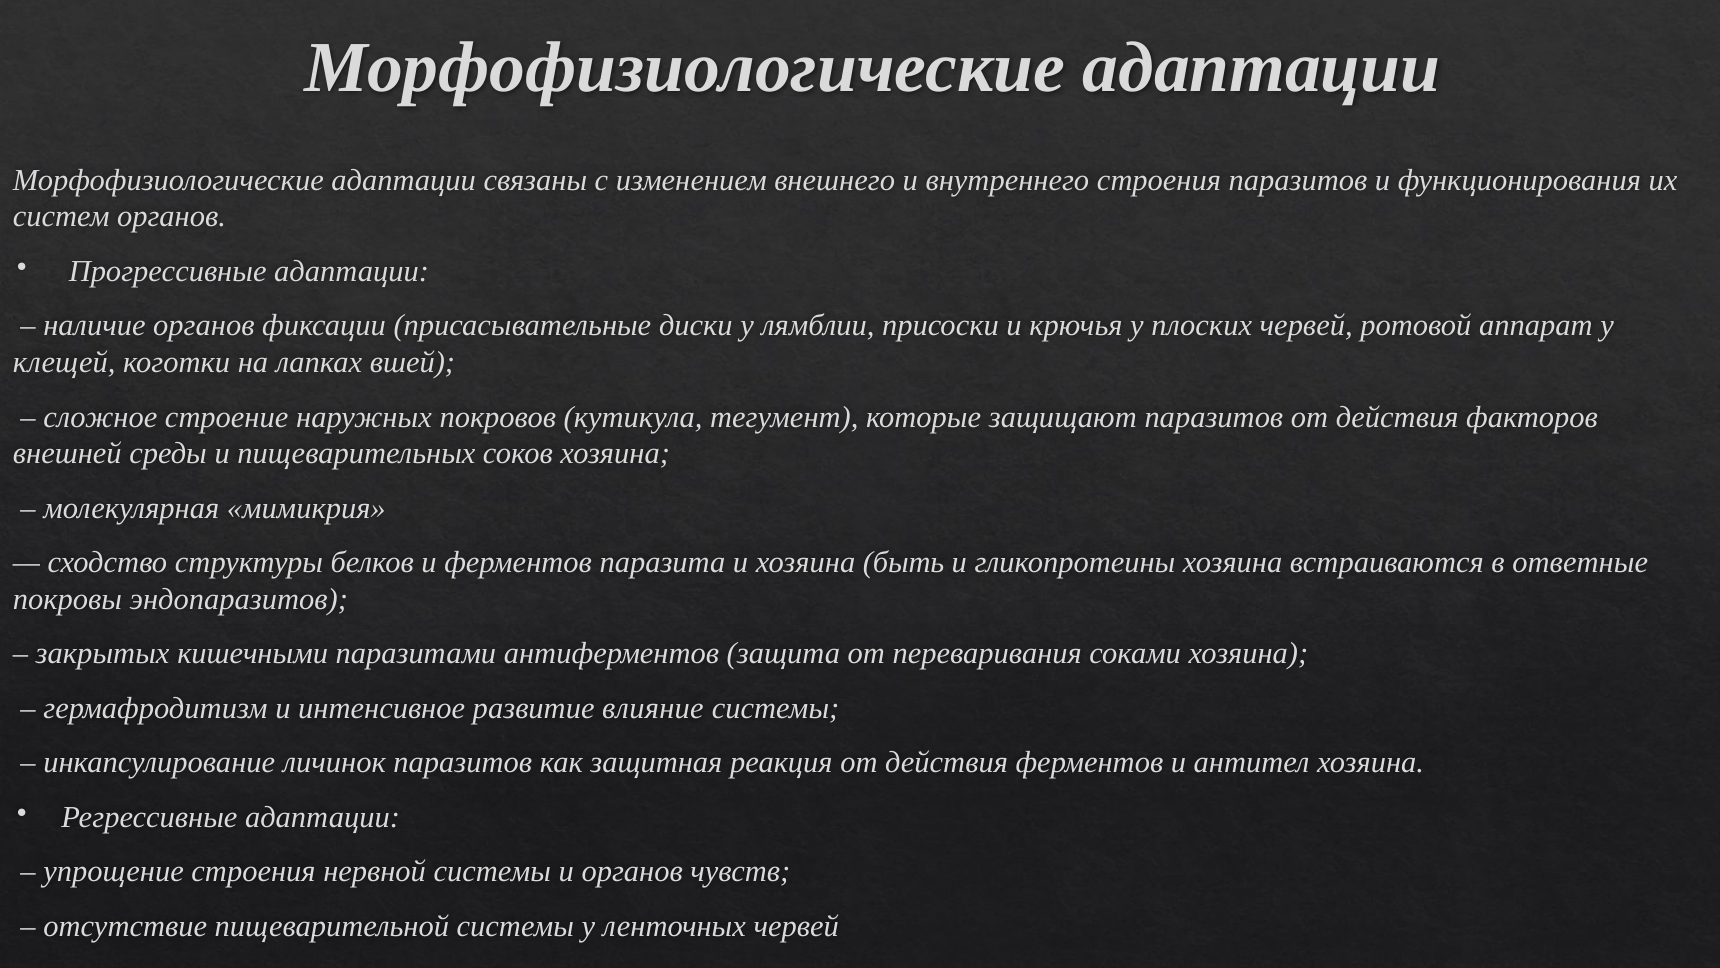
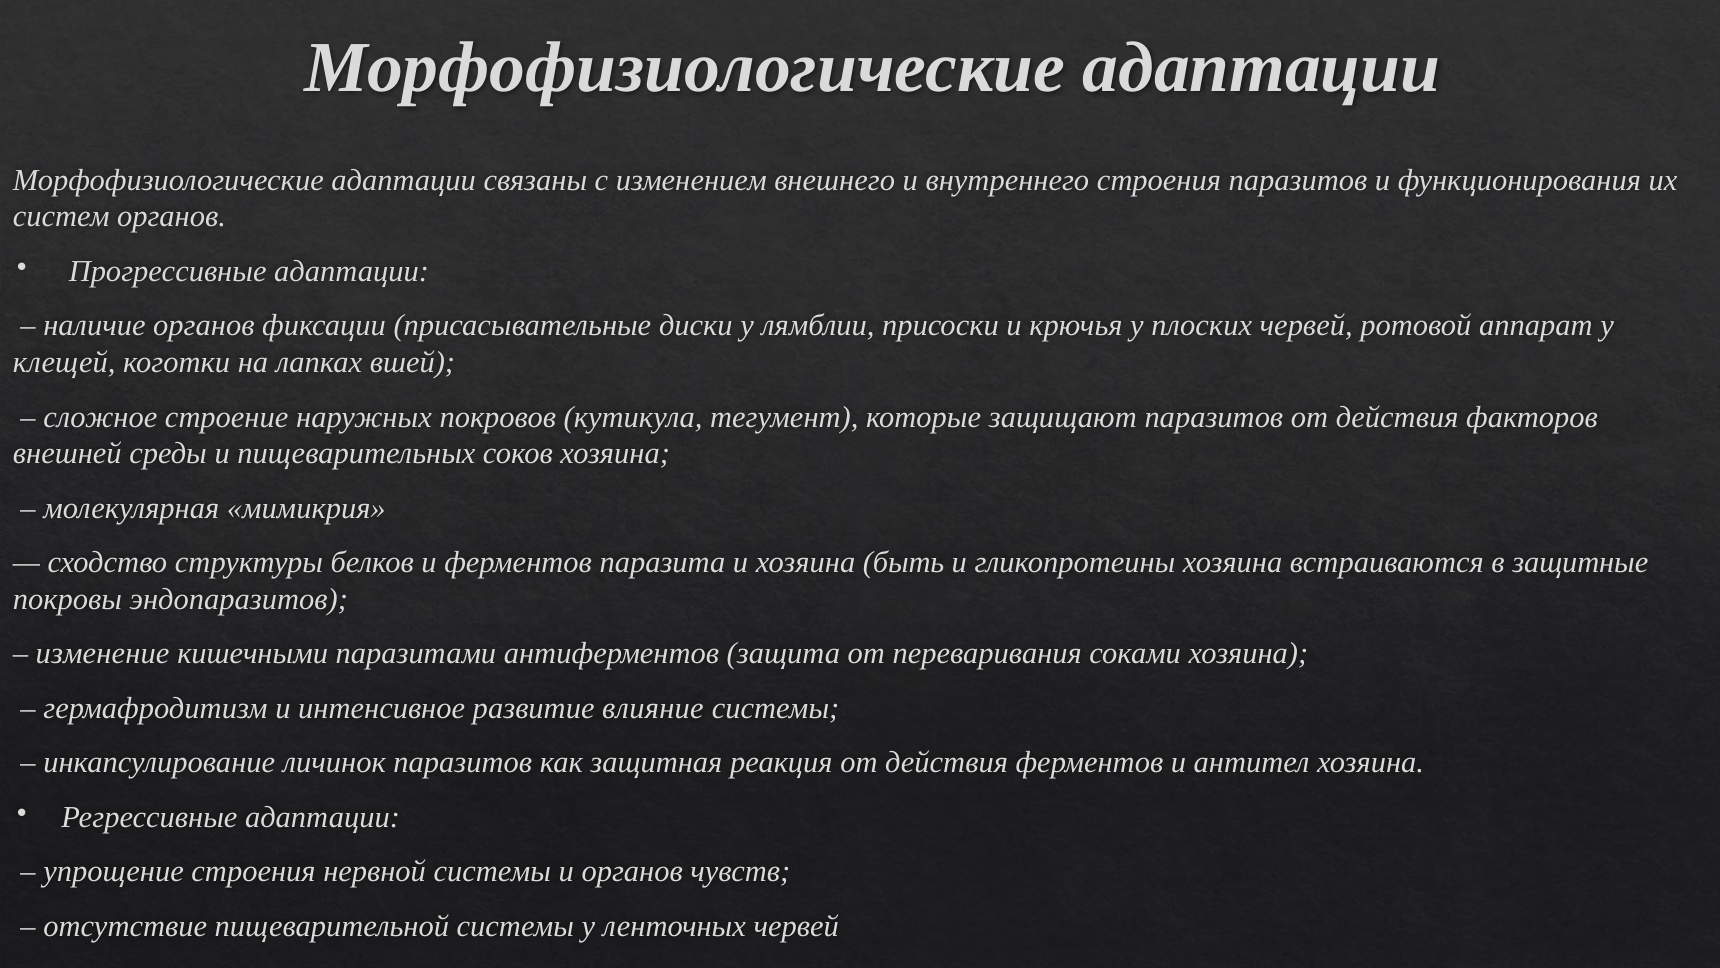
ответные: ответные -> защитные
закрытых: закрытых -> изменение
